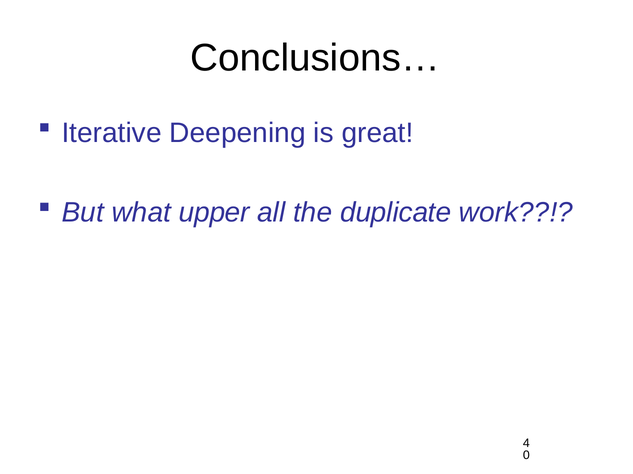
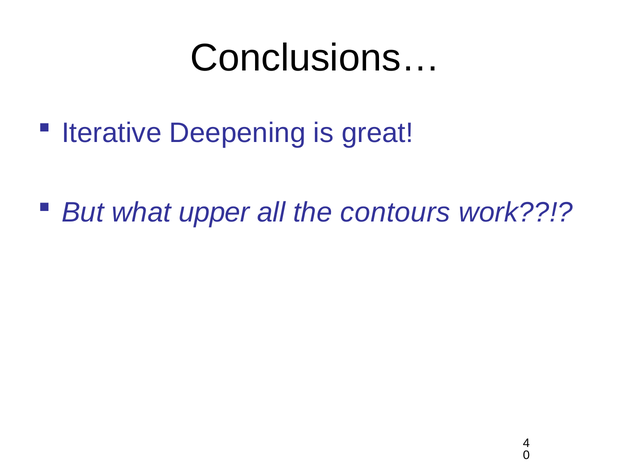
duplicate: duplicate -> contours
